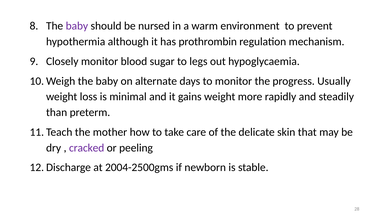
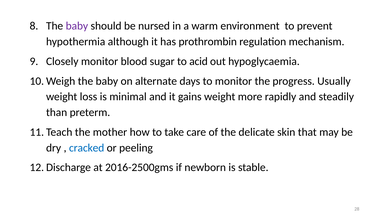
legs: legs -> acid
cracked colour: purple -> blue
2004-2500gms: 2004-2500gms -> 2016-2500gms
